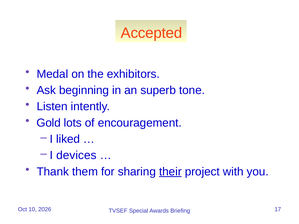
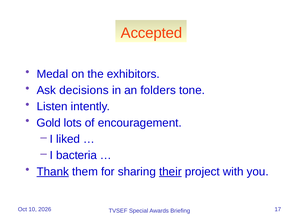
beginning: beginning -> decisions
superb: superb -> folders
devices: devices -> bacteria
Thank underline: none -> present
